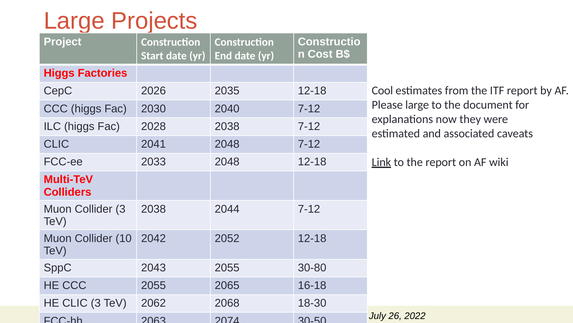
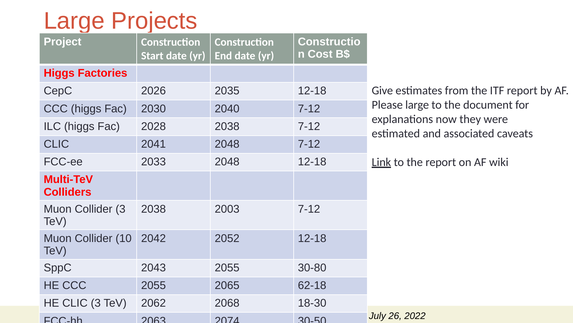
Cool: Cool -> Give
2044: 2044 -> 2003
16-18: 16-18 -> 62-18
